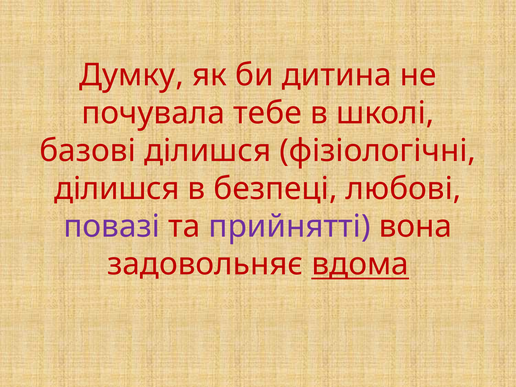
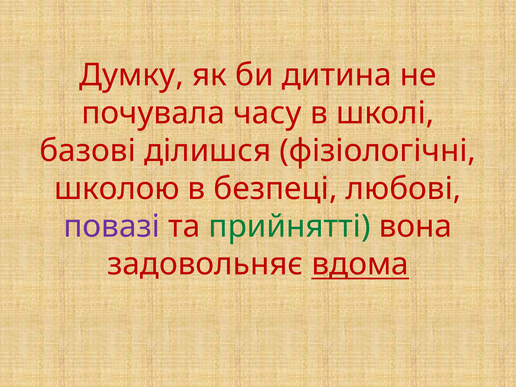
тебе: тебе -> часу
ділишся at (117, 189): ділишся -> школою
прийнятті colour: purple -> green
